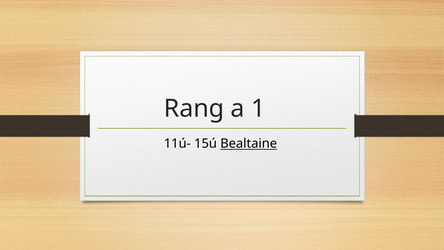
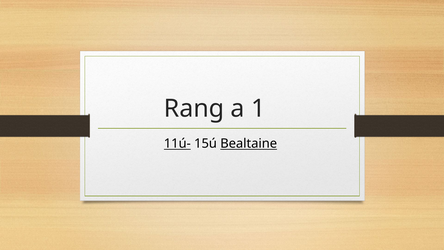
11ú- underline: none -> present
